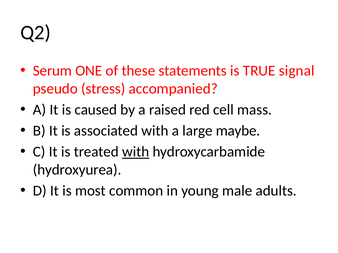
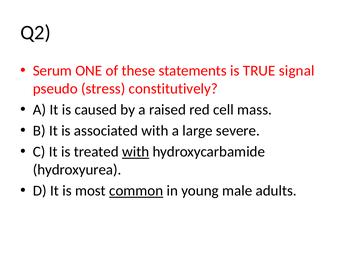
accompanied: accompanied -> constitutively
maybe: maybe -> severe
common underline: none -> present
